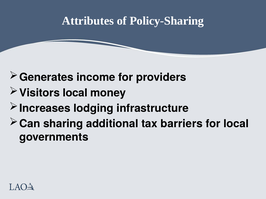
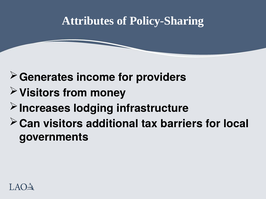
Visitors local: local -> from
Can sharing: sharing -> visitors
